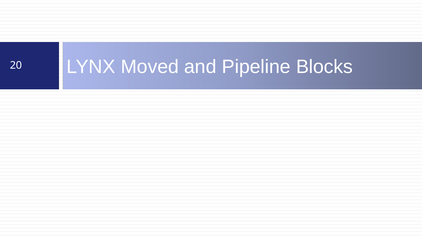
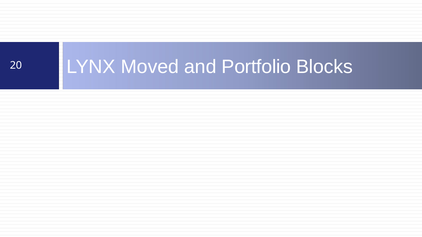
Pipeline: Pipeline -> Portfolio
